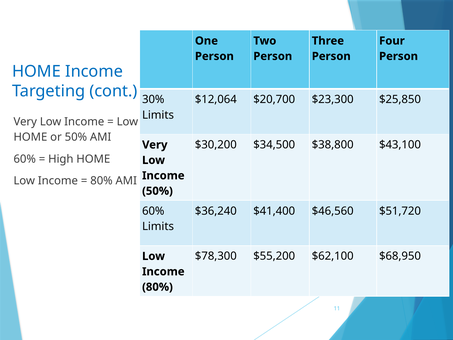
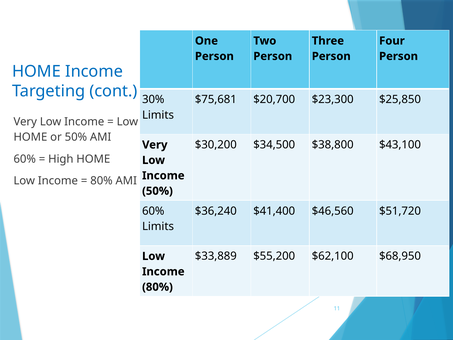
$12,064: $12,064 -> $75,681
$78,300: $78,300 -> $33,889
